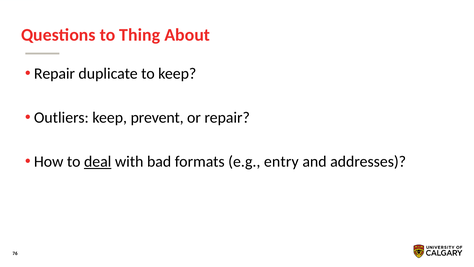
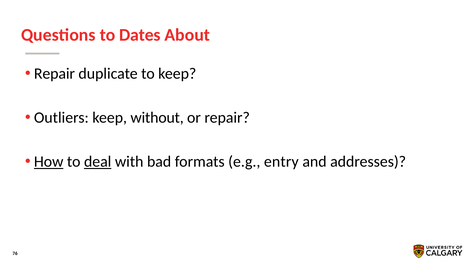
Thing: Thing -> Dates
prevent: prevent -> without
How underline: none -> present
